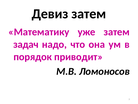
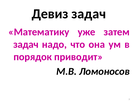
Девиз затем: затем -> задач
